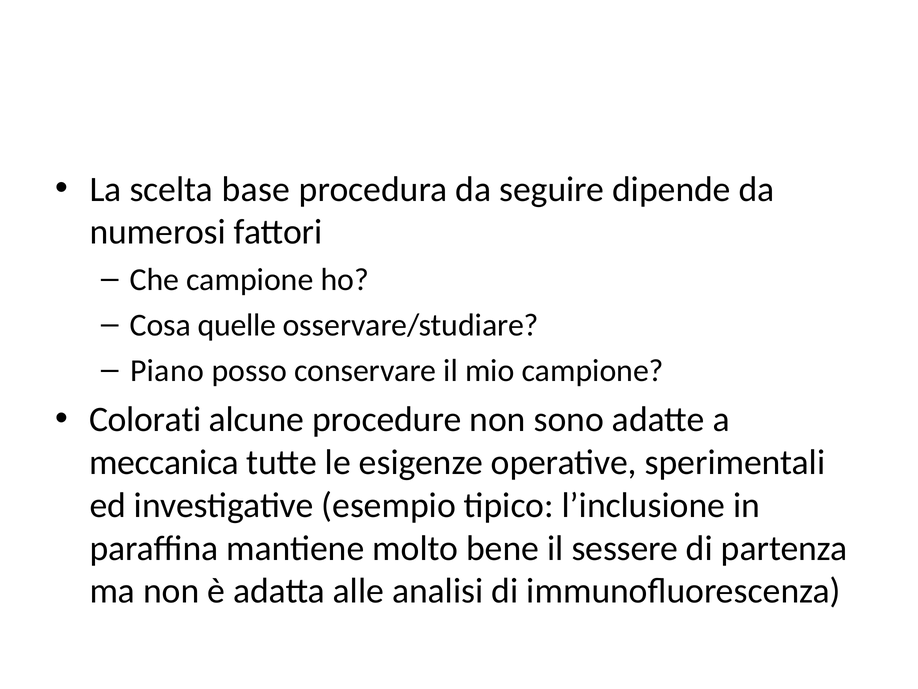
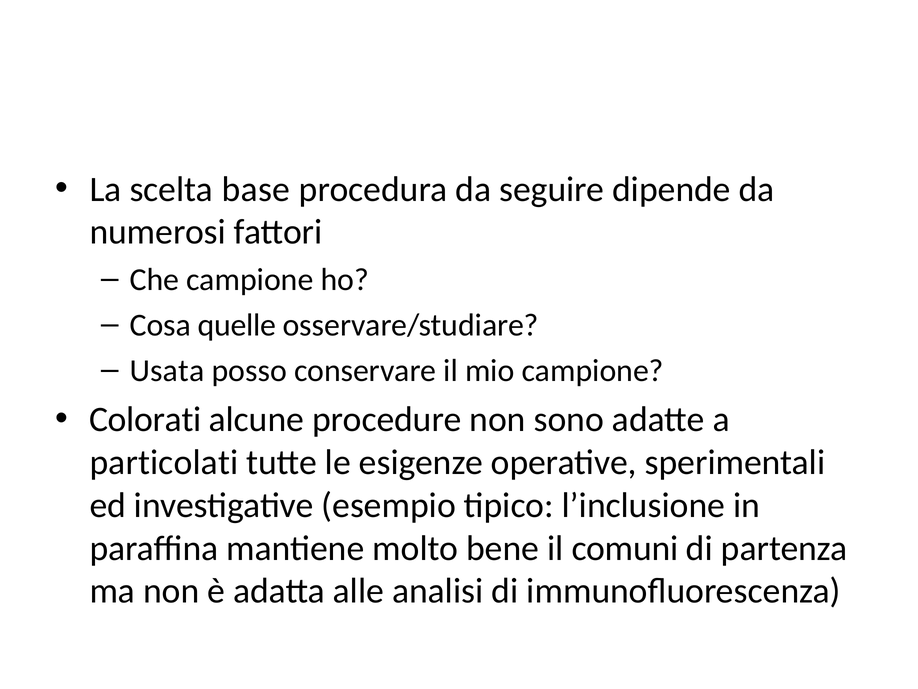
Piano: Piano -> Usata
meccanica: meccanica -> particolati
sessere: sessere -> comuni
